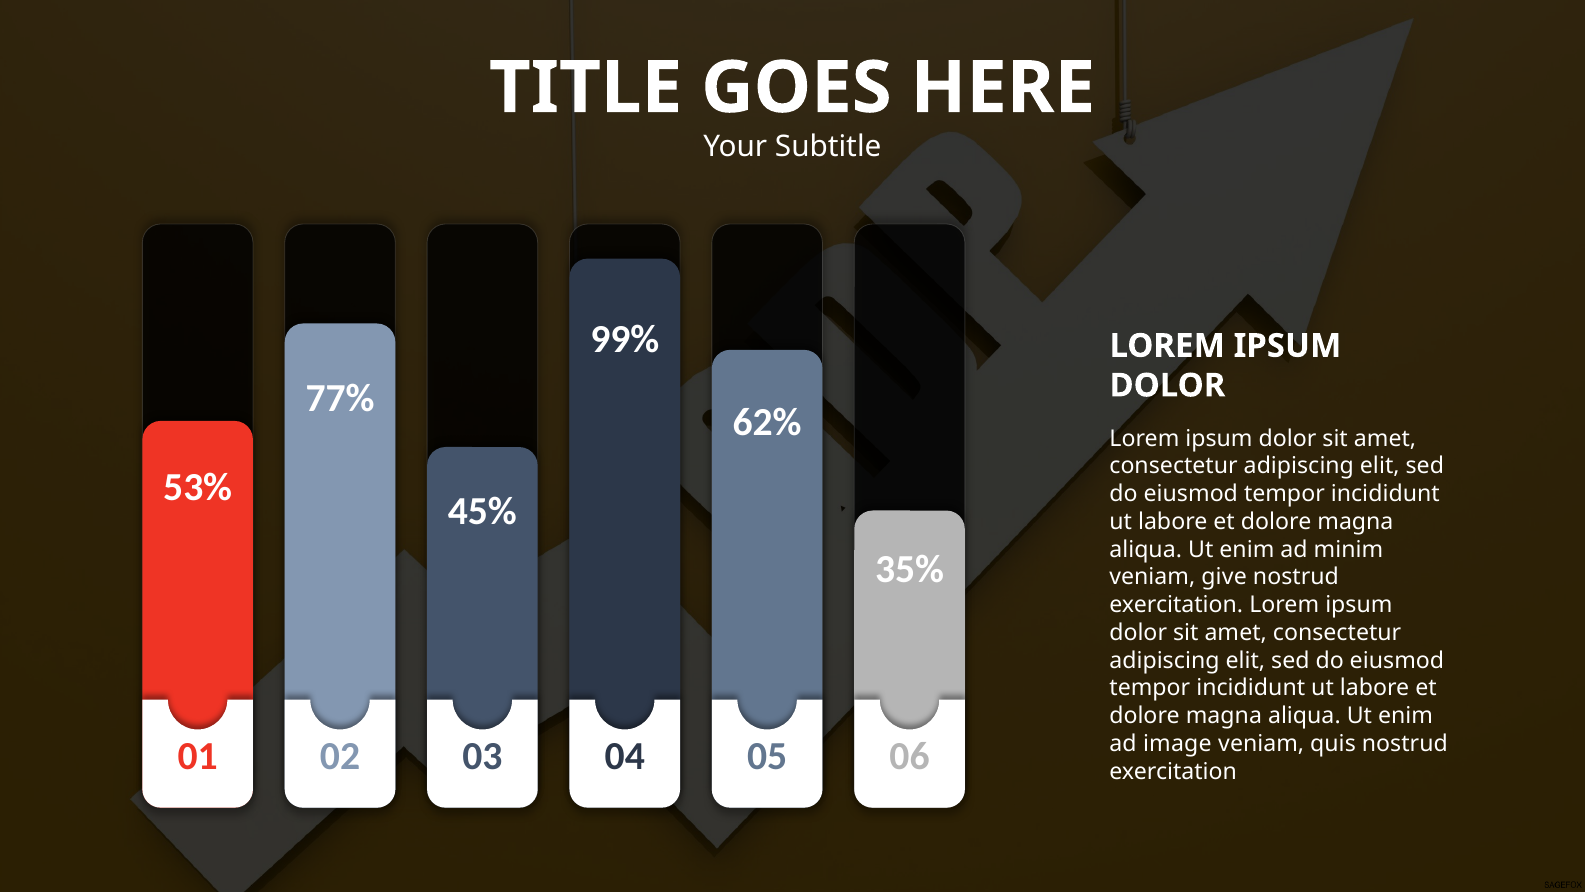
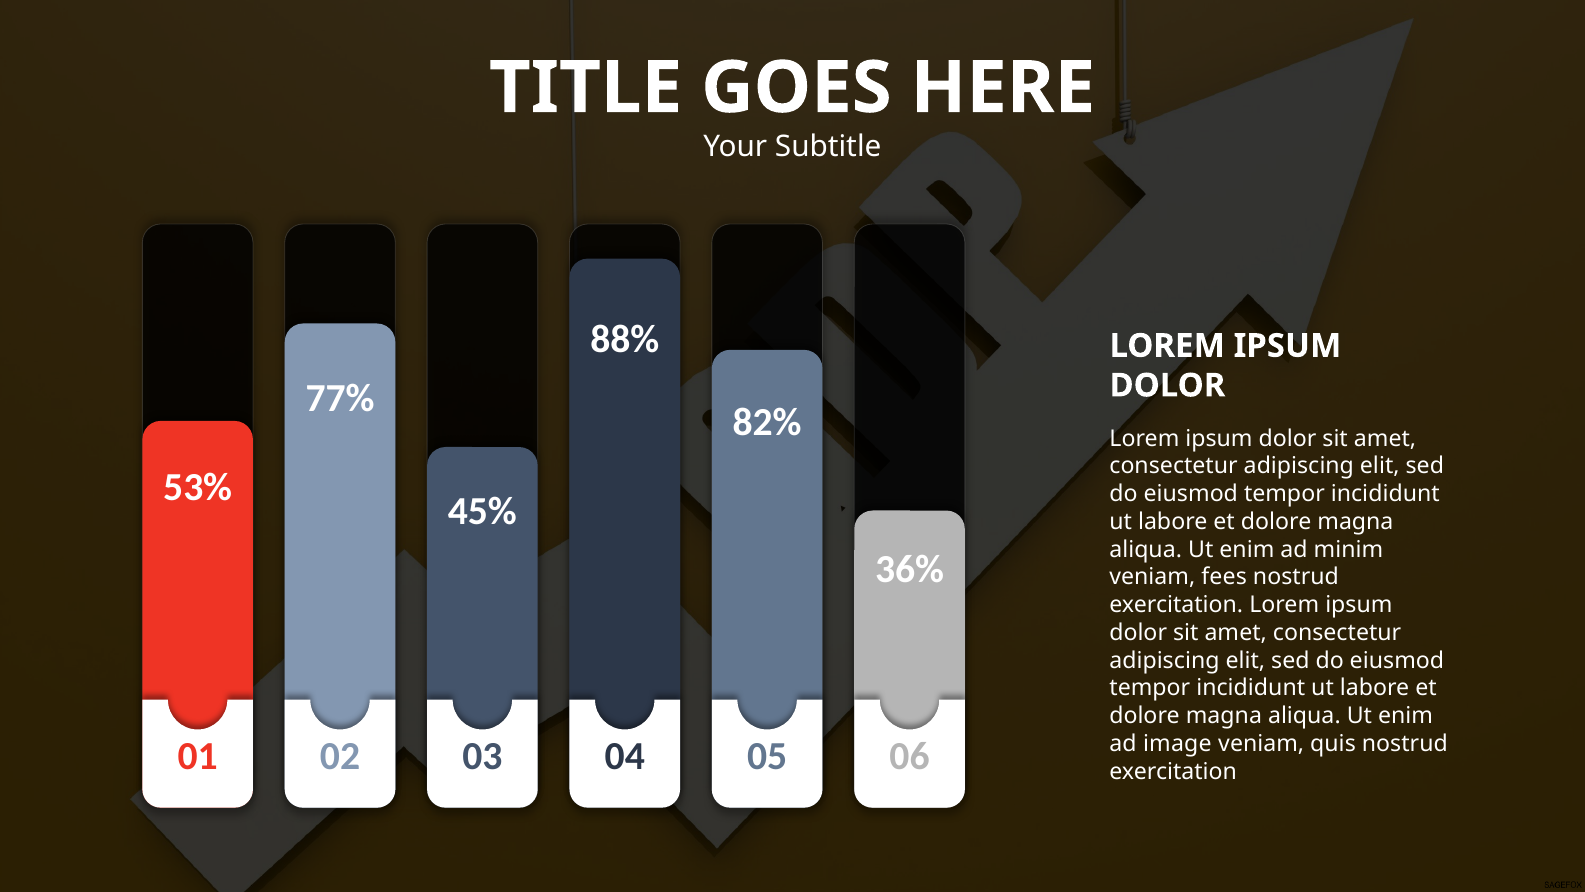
99%: 99% -> 88%
62%: 62% -> 82%
35%: 35% -> 36%
give: give -> fees
